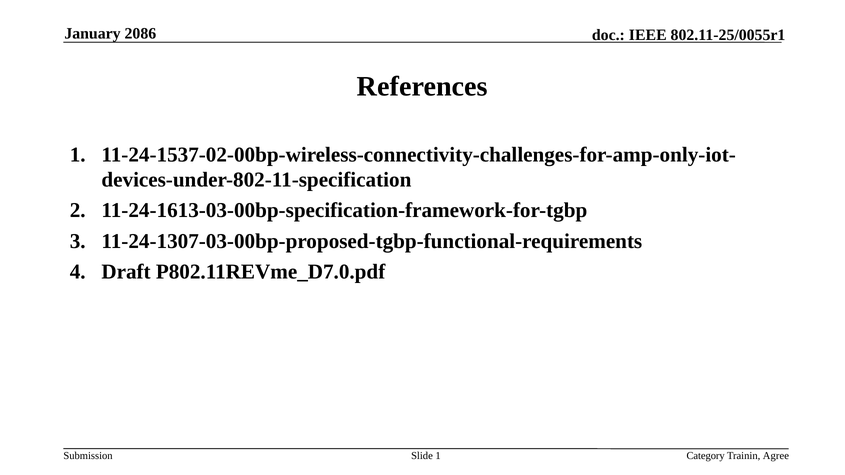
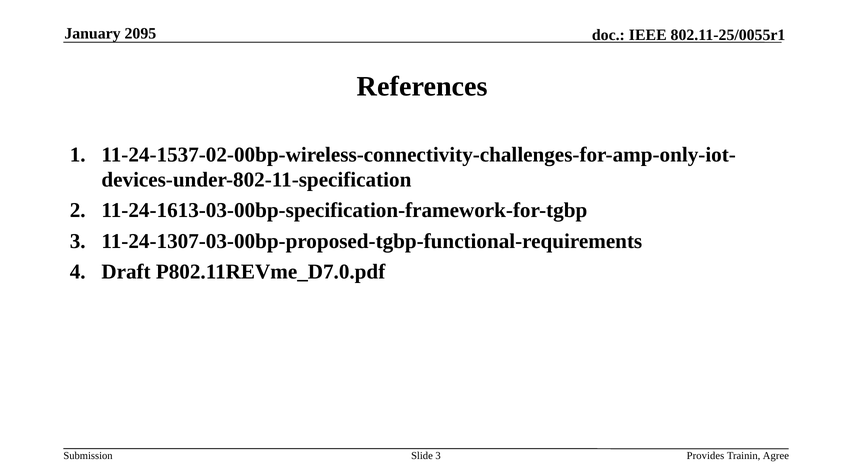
2086: 2086 -> 2095
Slide 1: 1 -> 3
Category: Category -> Provides
